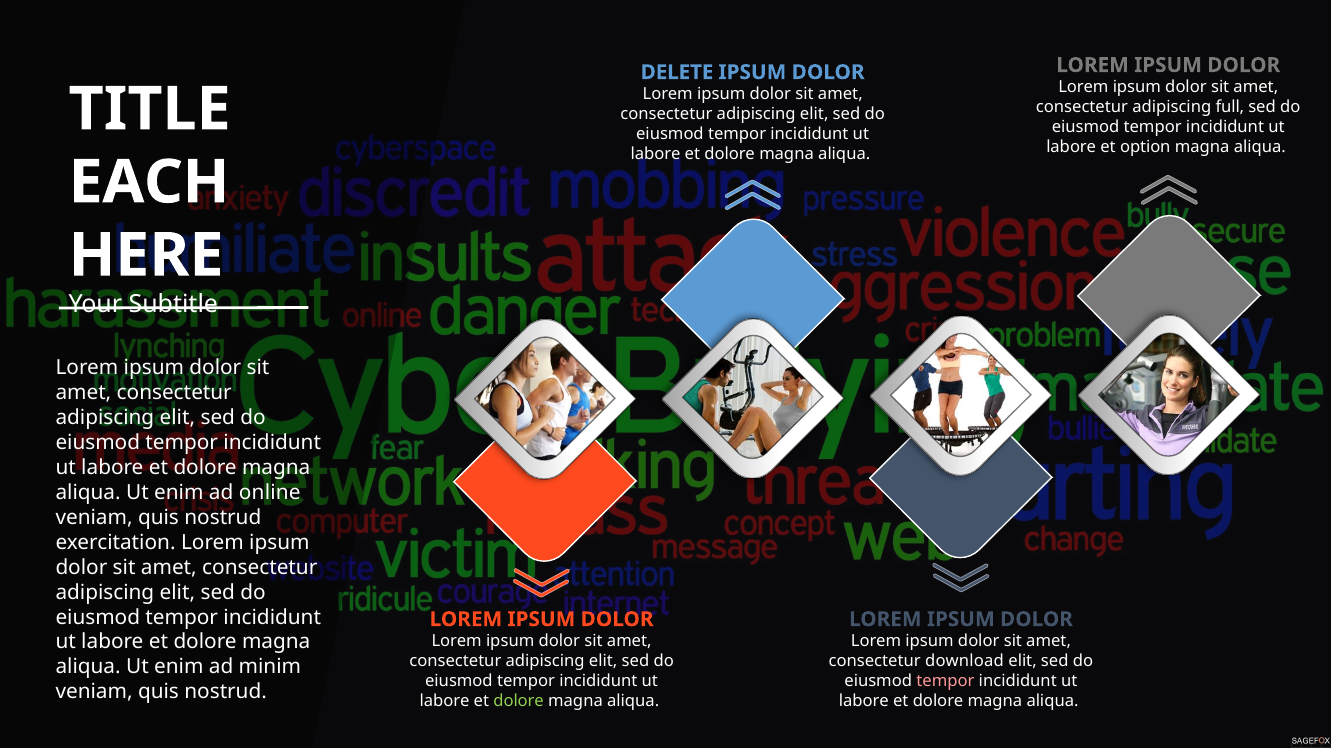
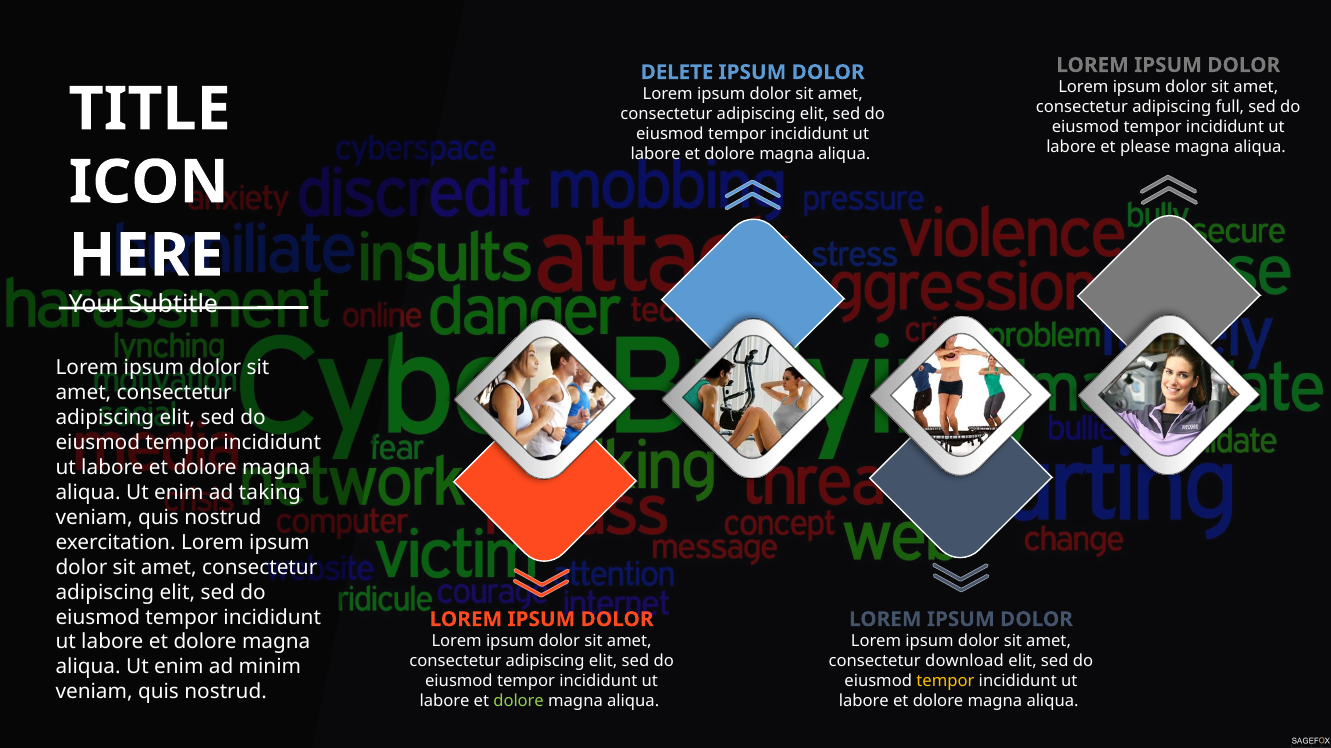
option: option -> please
EACH: EACH -> ICON
online: online -> taking
tempor at (945, 682) colour: pink -> yellow
